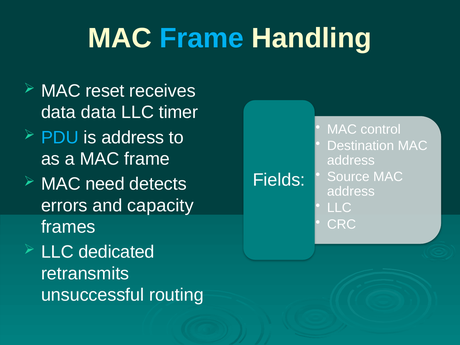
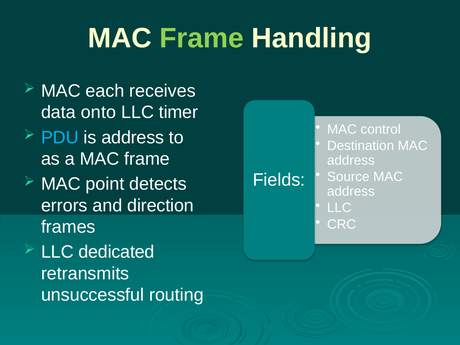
Frame at (202, 38) colour: light blue -> light green
reset: reset -> each
data data: data -> onto
need: need -> point
capacity: capacity -> direction
